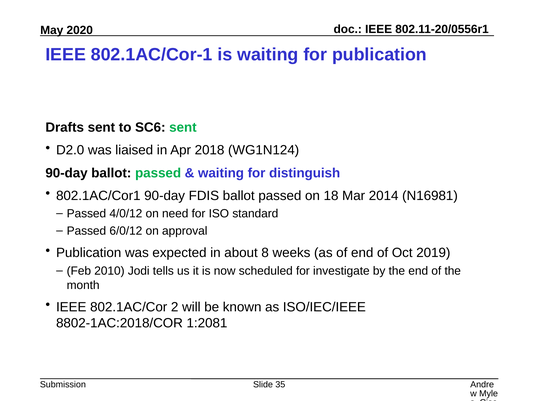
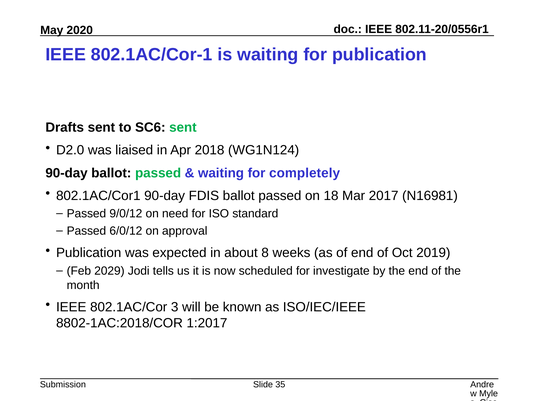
distinguish: distinguish -> completely
2014: 2014 -> 2017
4/0/12: 4/0/12 -> 9/0/12
2010: 2010 -> 2029
2: 2 -> 3
1:2081: 1:2081 -> 1:2017
